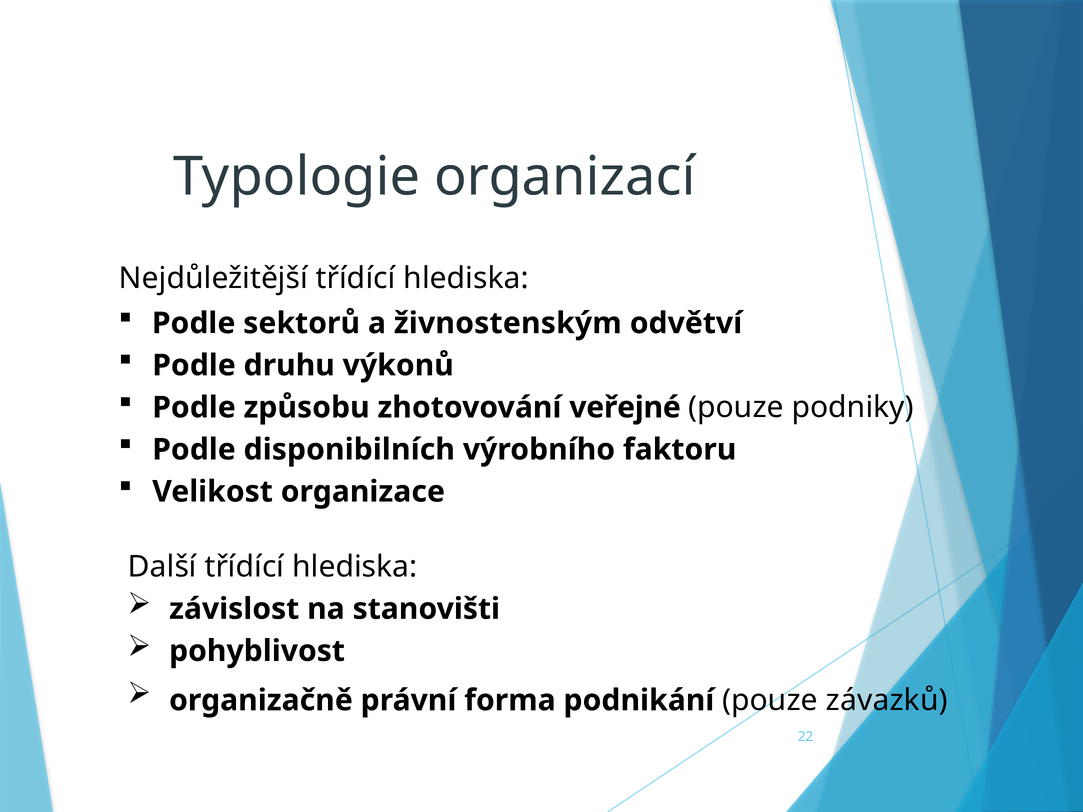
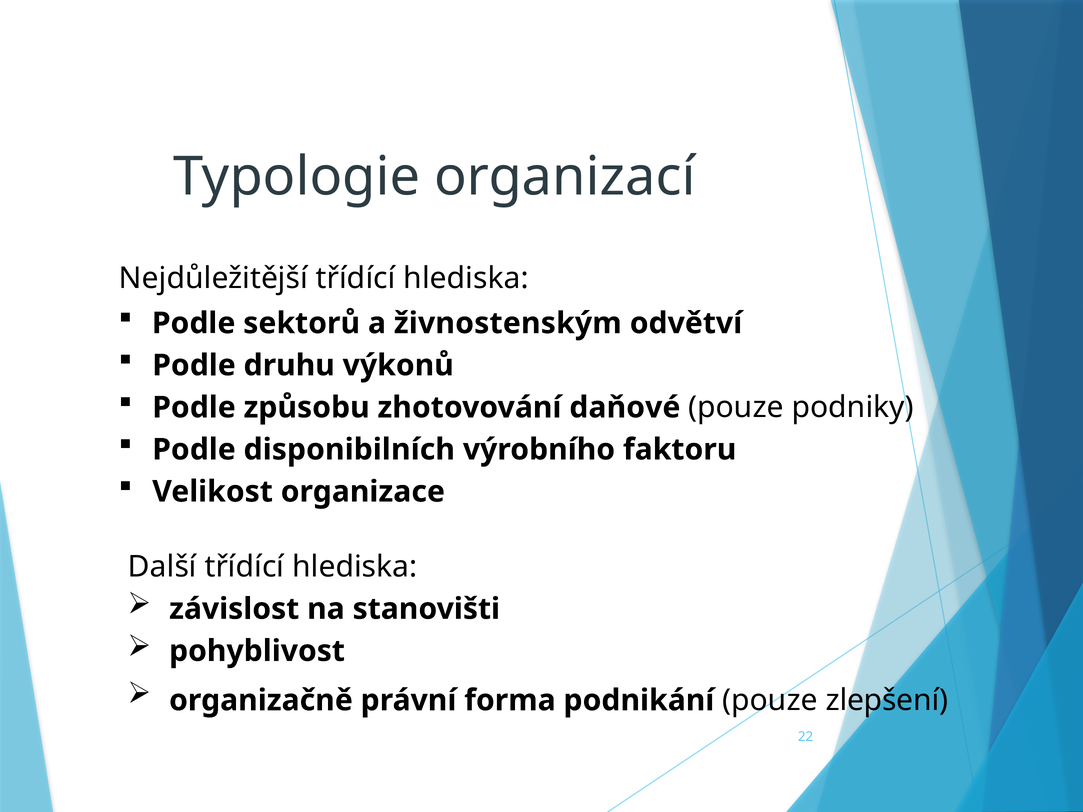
veřejné: veřejné -> daňové
závazků: závazků -> zlepšení
